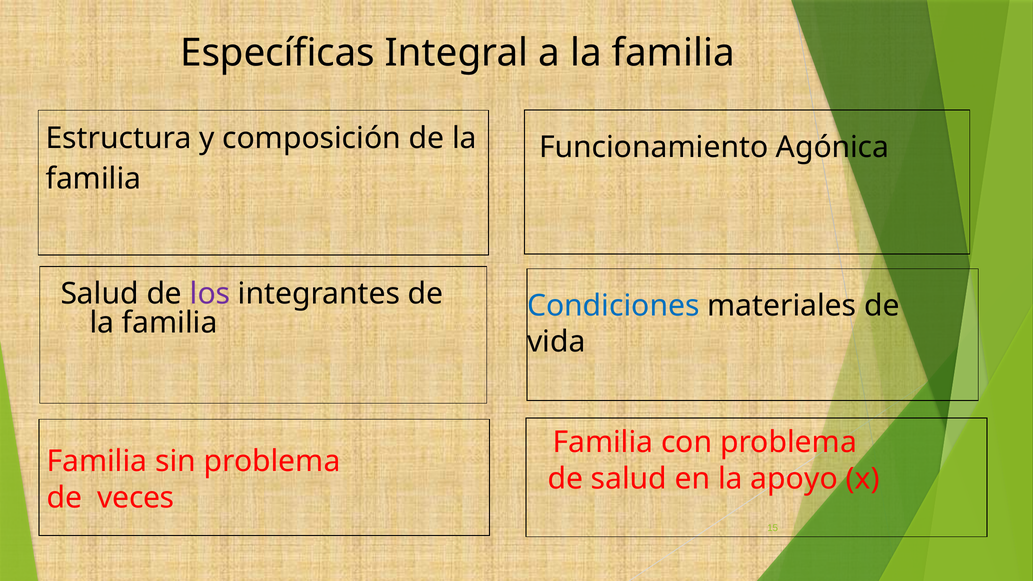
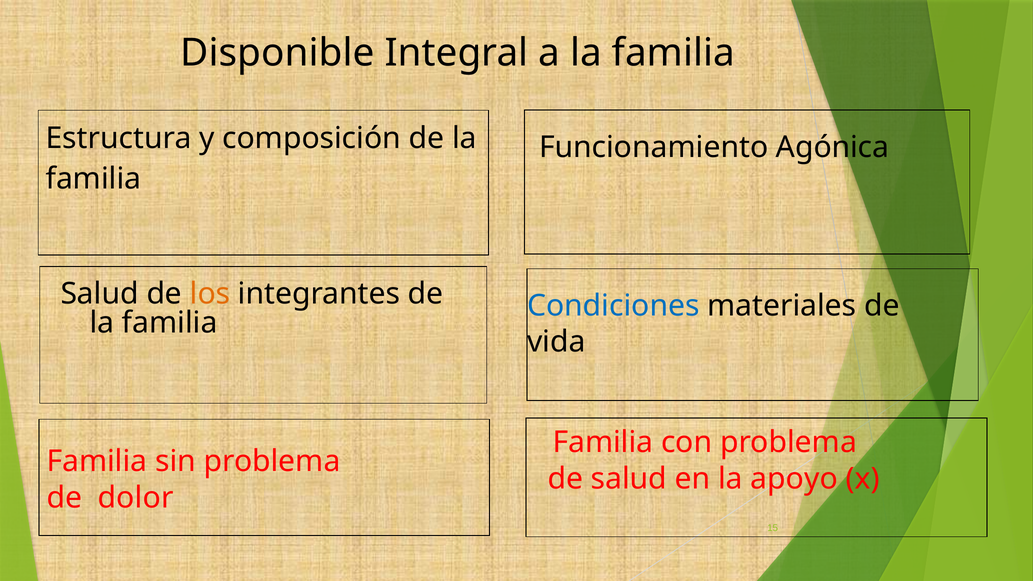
Específicas: Específicas -> Disponible
los colour: purple -> orange
veces: veces -> dolor
